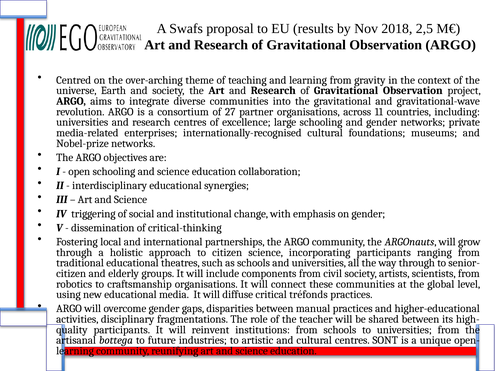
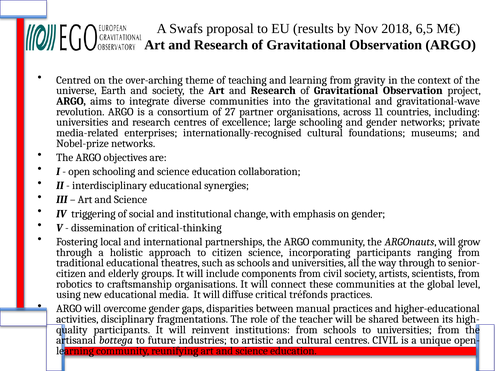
2,5: 2,5 -> 6,5
centres SONT: SONT -> CIVIL
